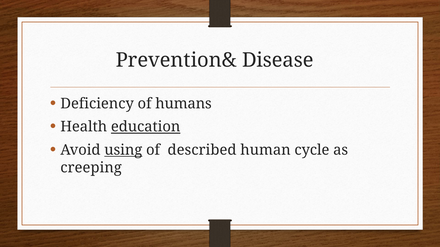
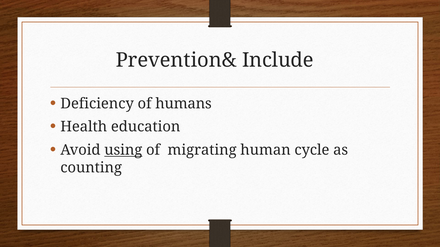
Disease: Disease -> Include
education underline: present -> none
described: described -> migrating
creeping: creeping -> counting
